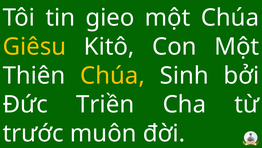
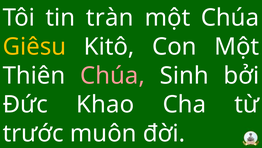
gieo: gieo -> tràn
Chúa at (112, 75) colour: yellow -> pink
Triền: Triền -> Khao
